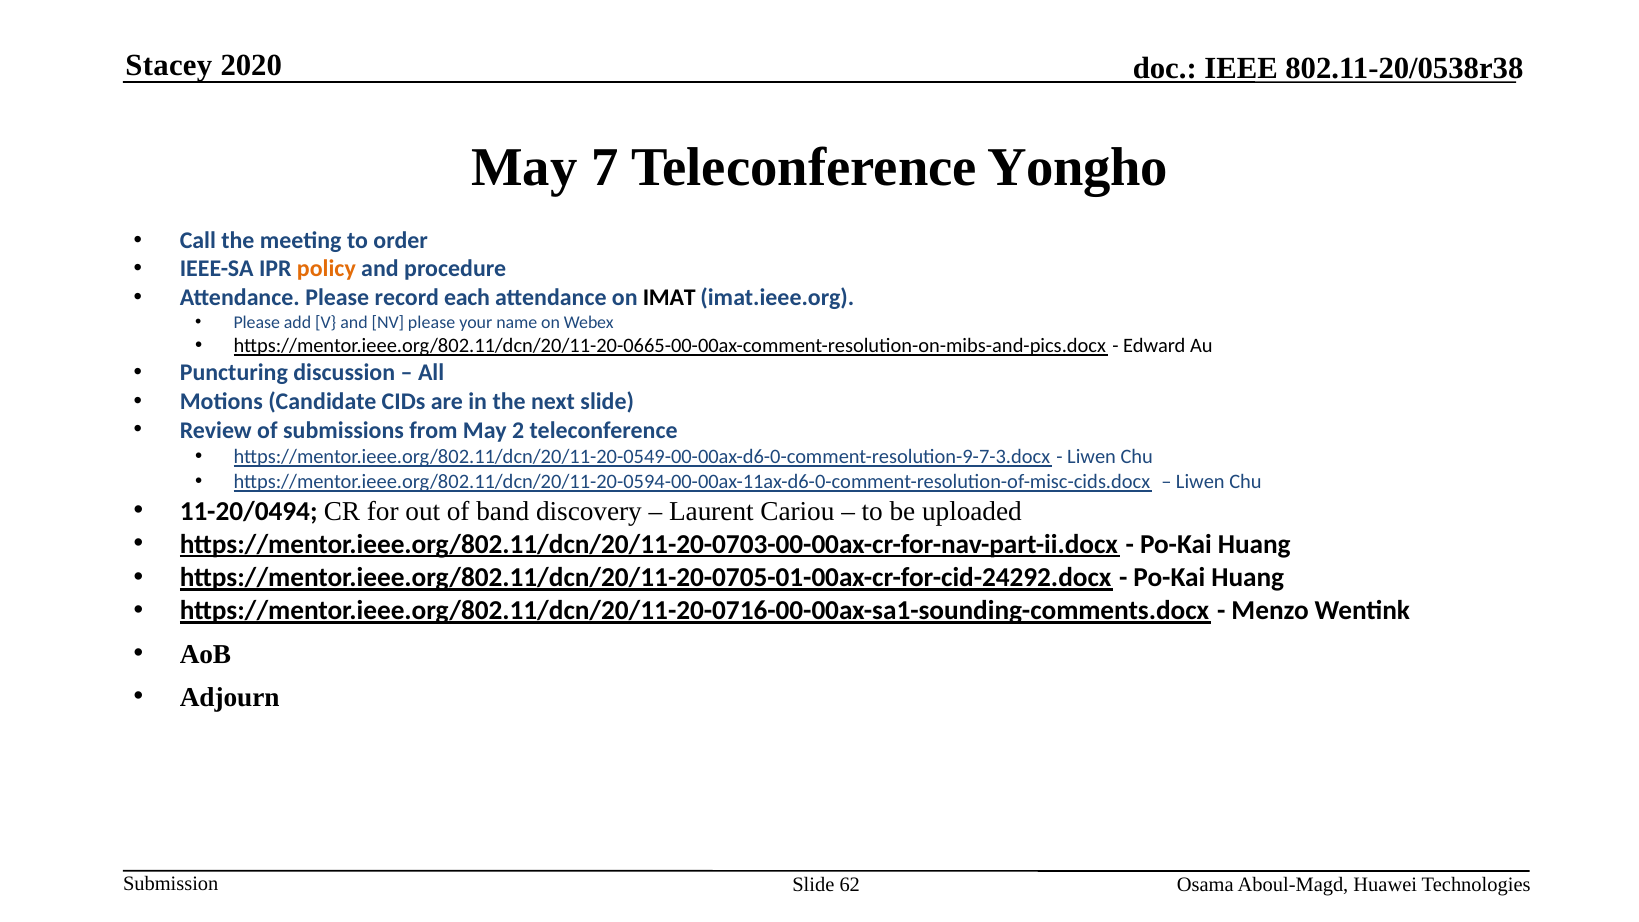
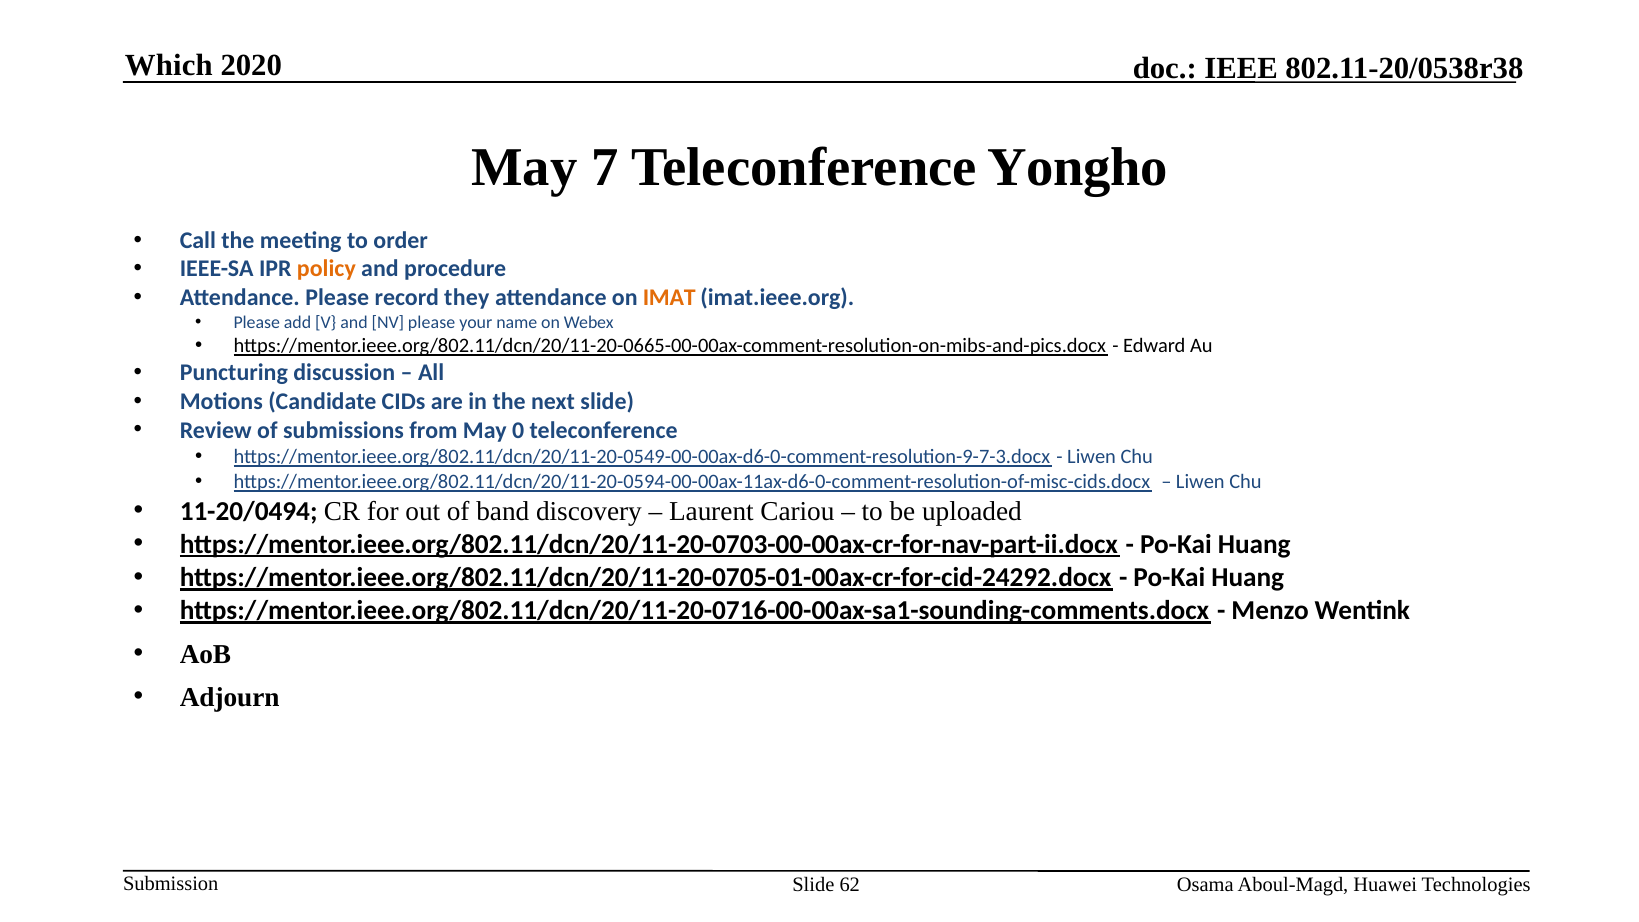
Stacey: Stacey -> Which
each: each -> they
IMAT colour: black -> orange
2: 2 -> 0
